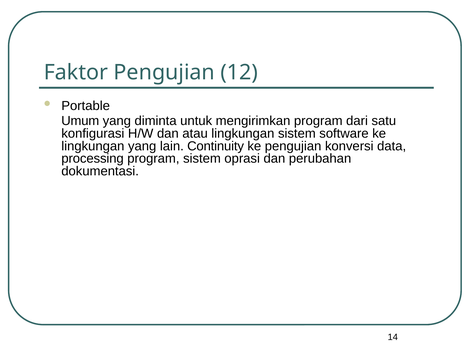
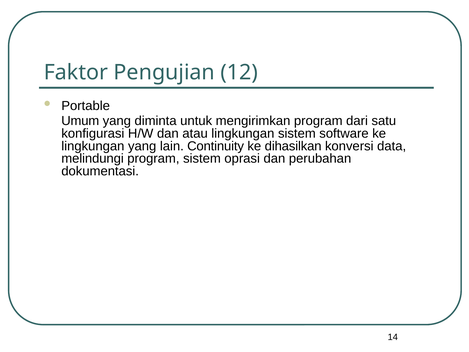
ke pengujian: pengujian -> dihasilkan
processing: processing -> melindungi
